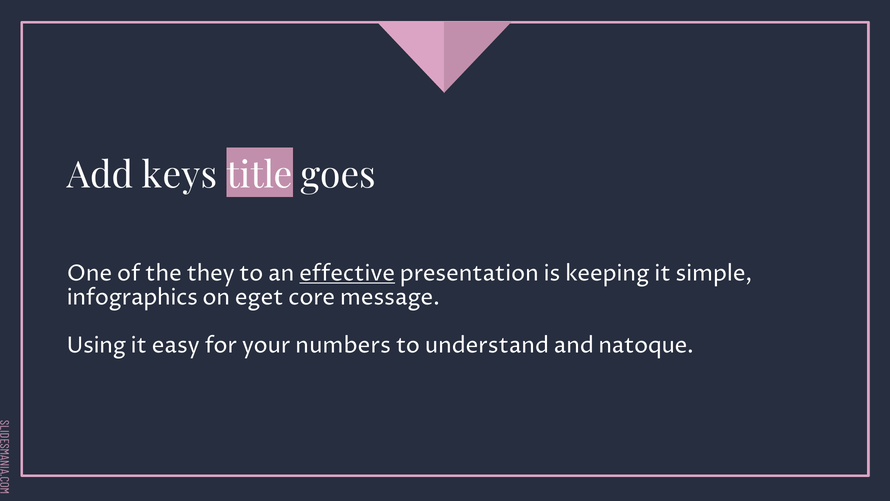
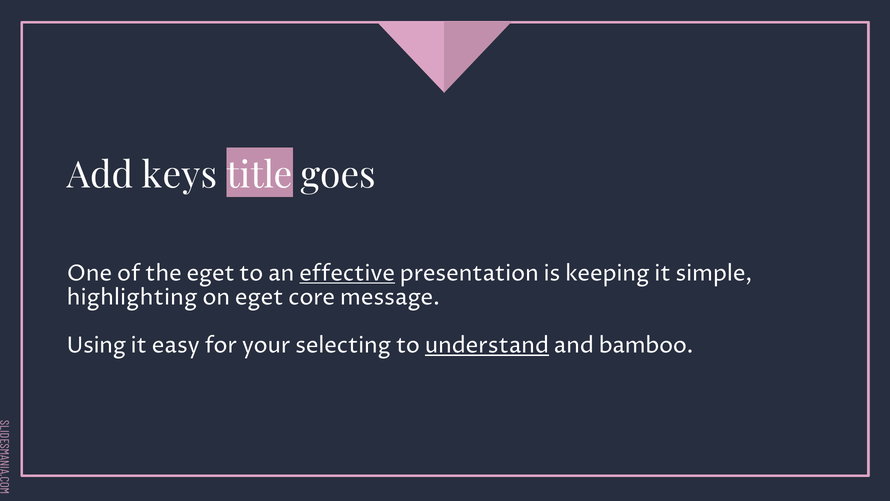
the they: they -> eget
infographics: infographics -> highlighting
numbers: numbers -> selecting
understand underline: none -> present
natoque: natoque -> bamboo
